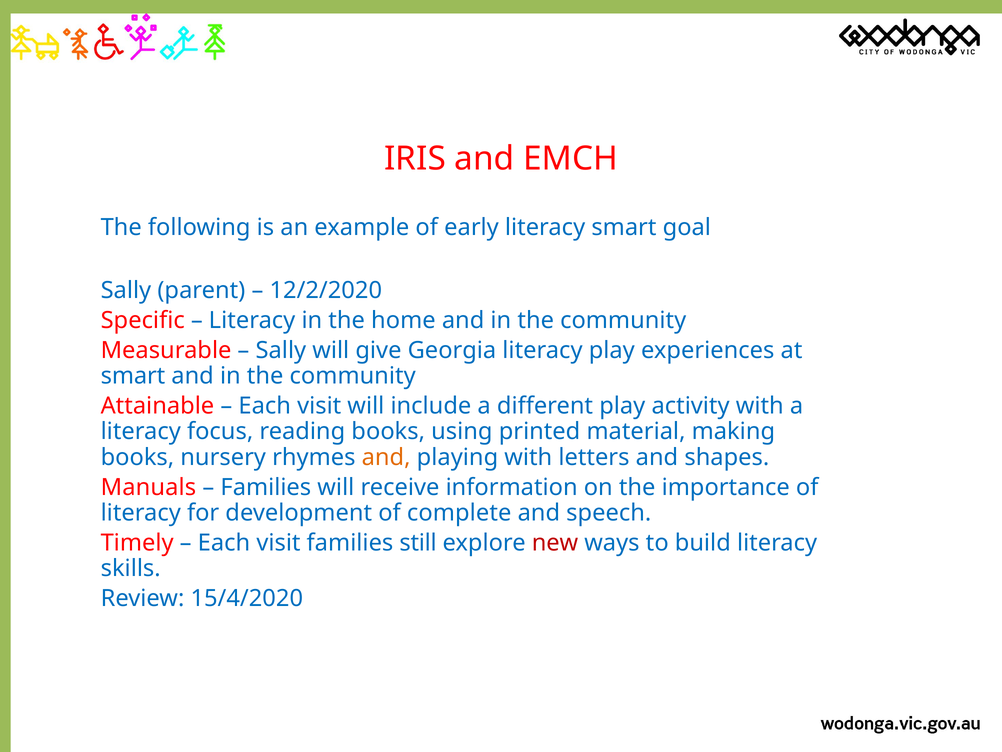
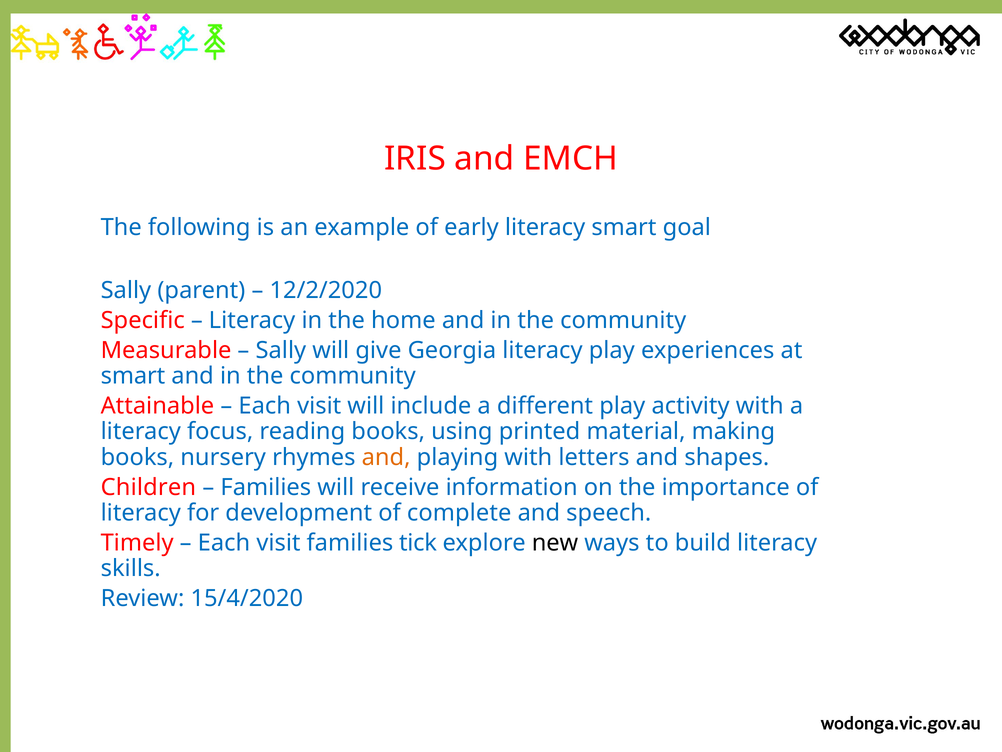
Manuals: Manuals -> Children
still: still -> tick
new colour: red -> black
